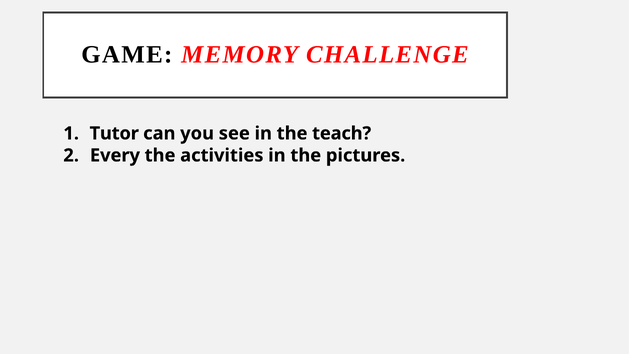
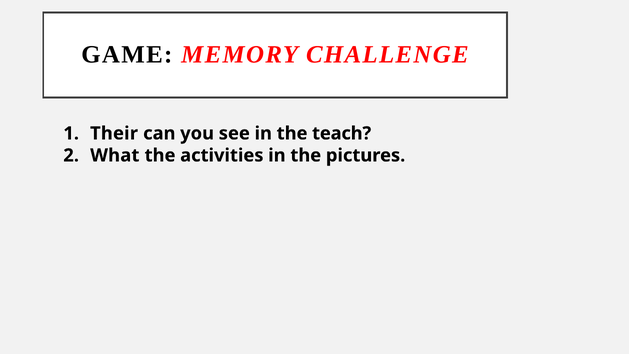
Tutor: Tutor -> Their
Every: Every -> What
